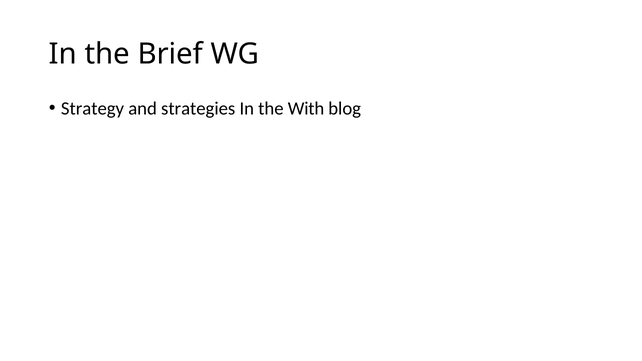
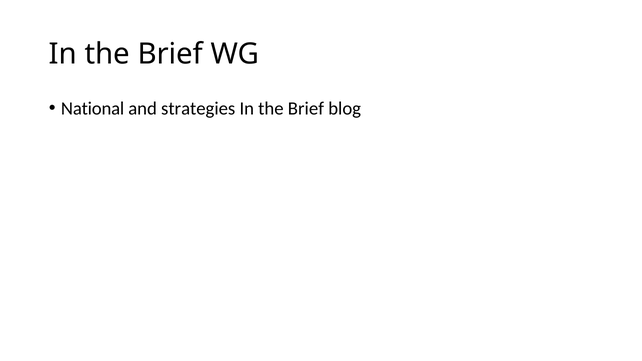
Strategy: Strategy -> National
With at (306, 109): With -> Brief
